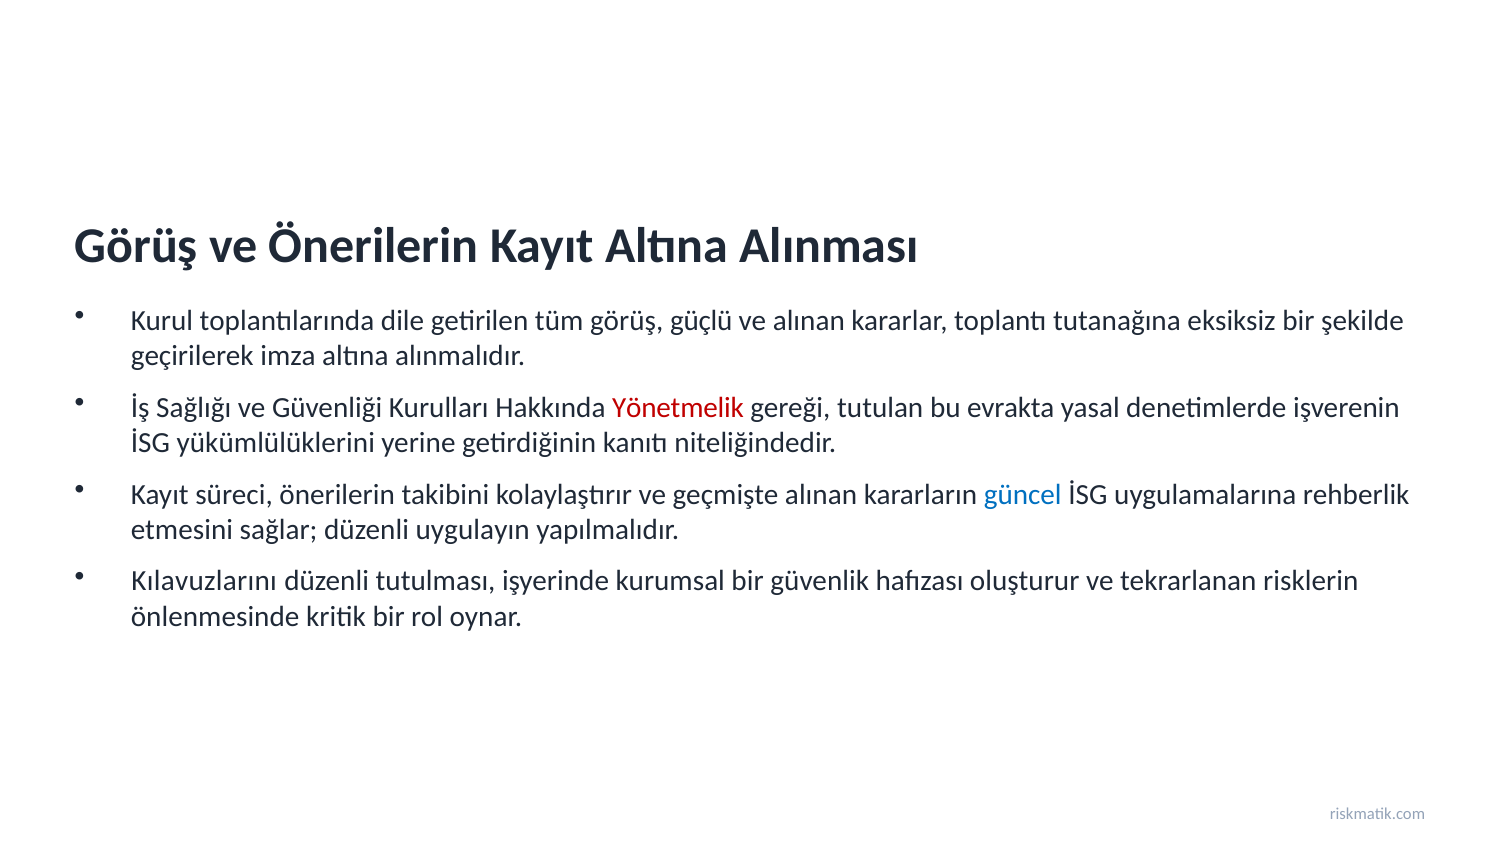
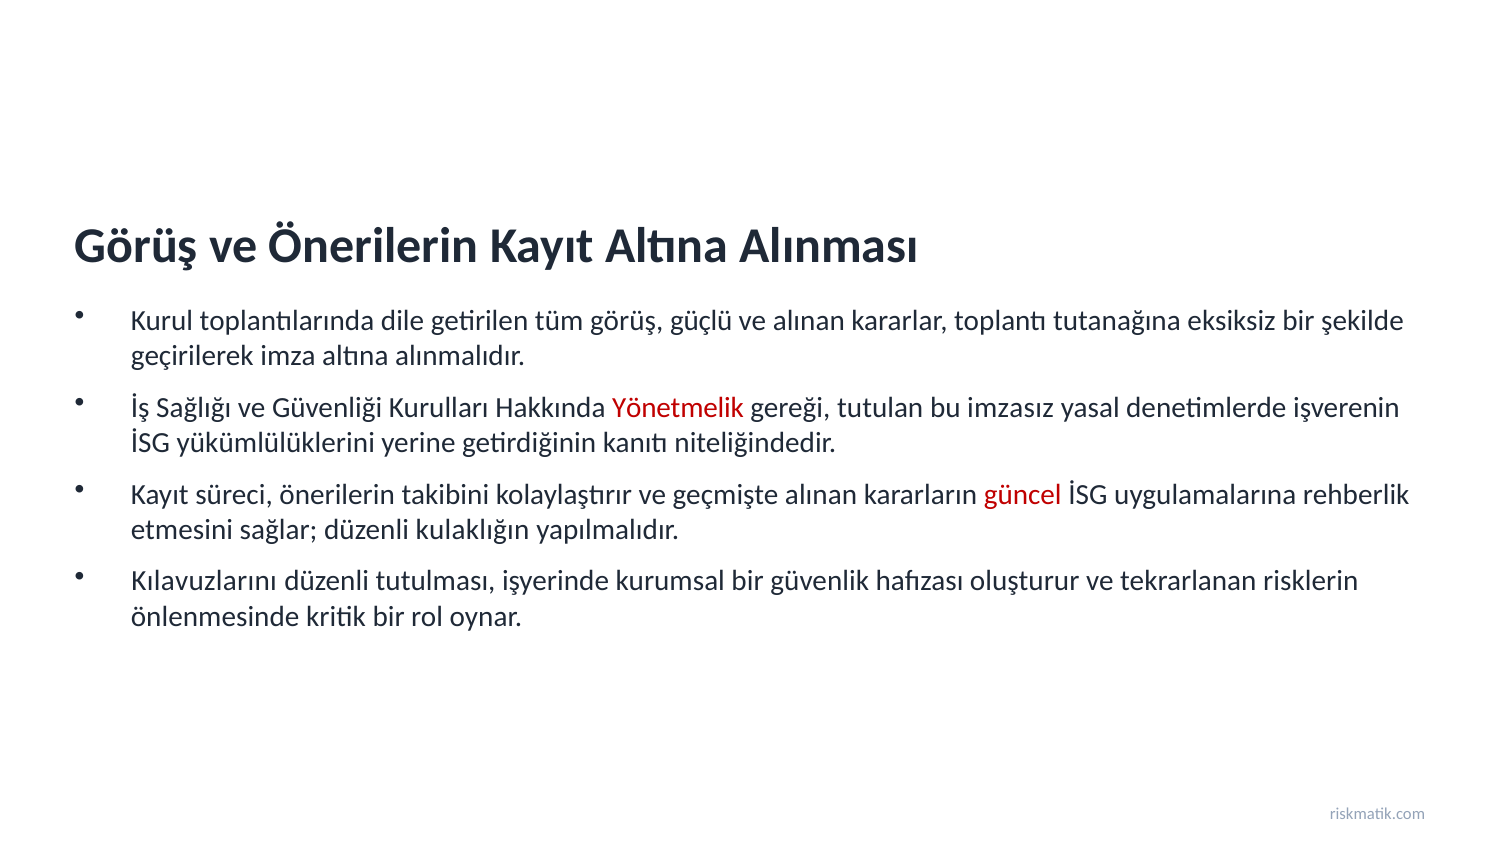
evrakta: evrakta -> imzasız
güncel colour: blue -> red
uygulayın: uygulayın -> kulaklığın
